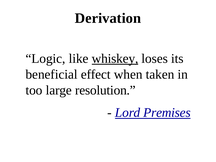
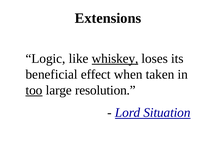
Derivation: Derivation -> Extensions
too underline: none -> present
Premises: Premises -> Situation
